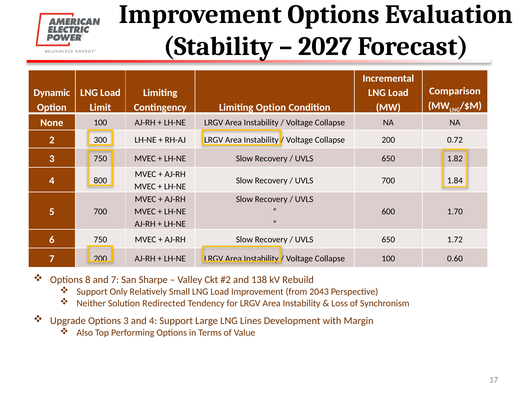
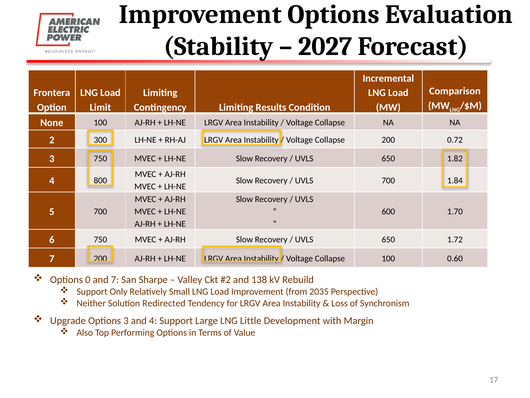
Dynamic: Dynamic -> Frontera
Limiting Option: Option -> Results
8: 8 -> 0
2043: 2043 -> 2035
Lines: Lines -> Little
